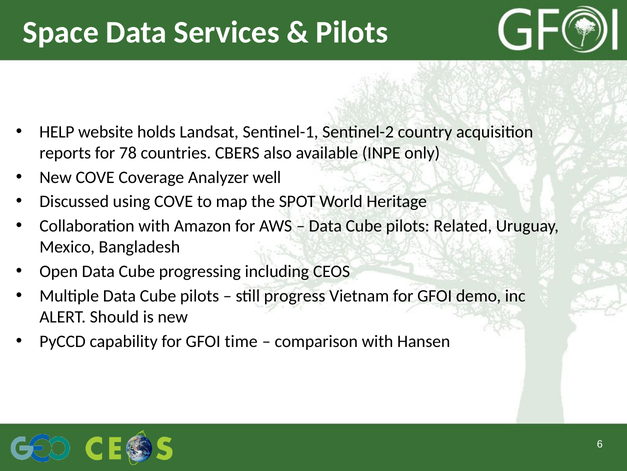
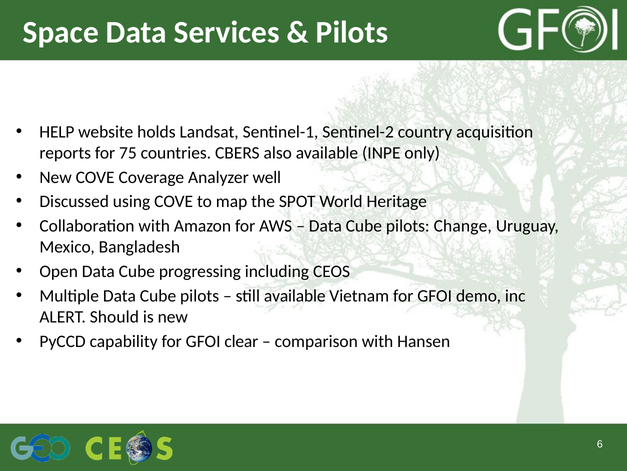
78: 78 -> 75
Related: Related -> Change
still progress: progress -> available
time: time -> clear
